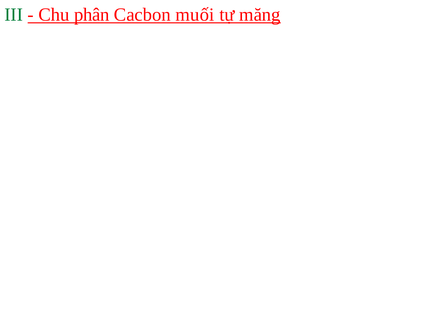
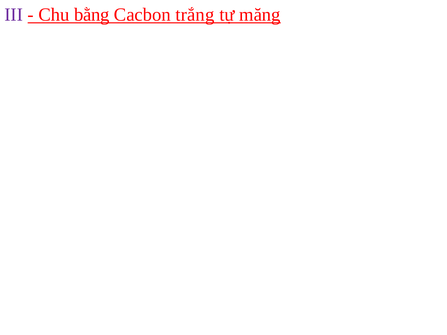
III colour: green -> purple
phân: phân -> bằng
muối: muối -> trắng
